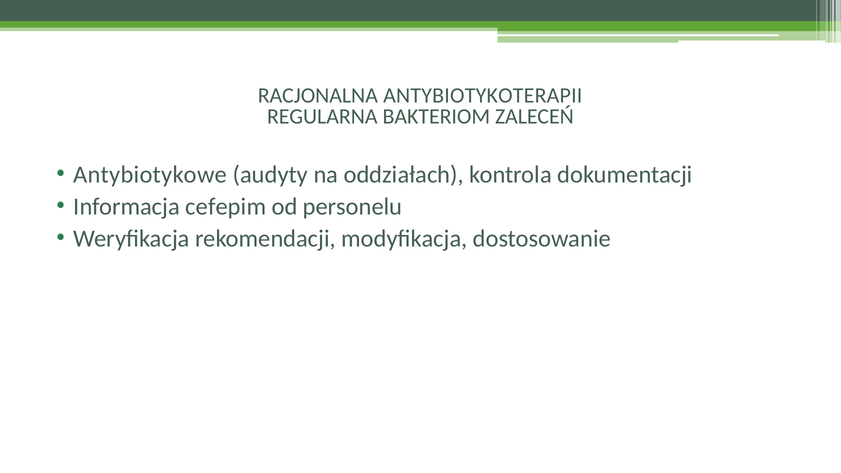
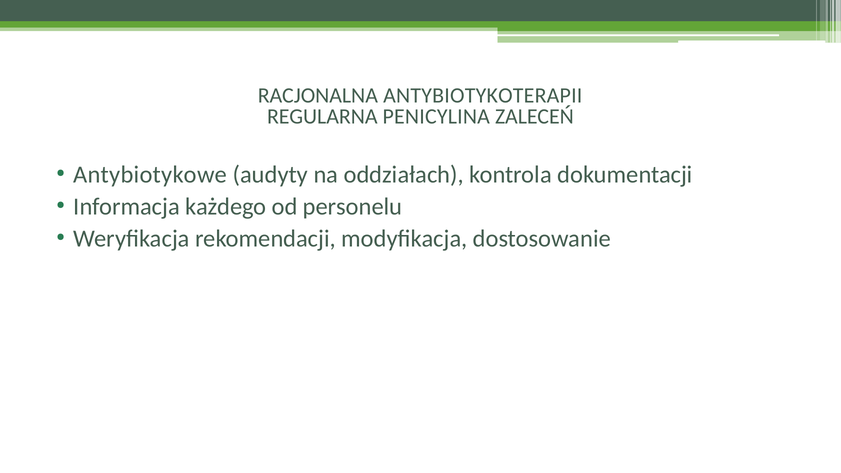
BAKTERIOM: BAKTERIOM -> PENICYLINA
cefepim: cefepim -> każdego
